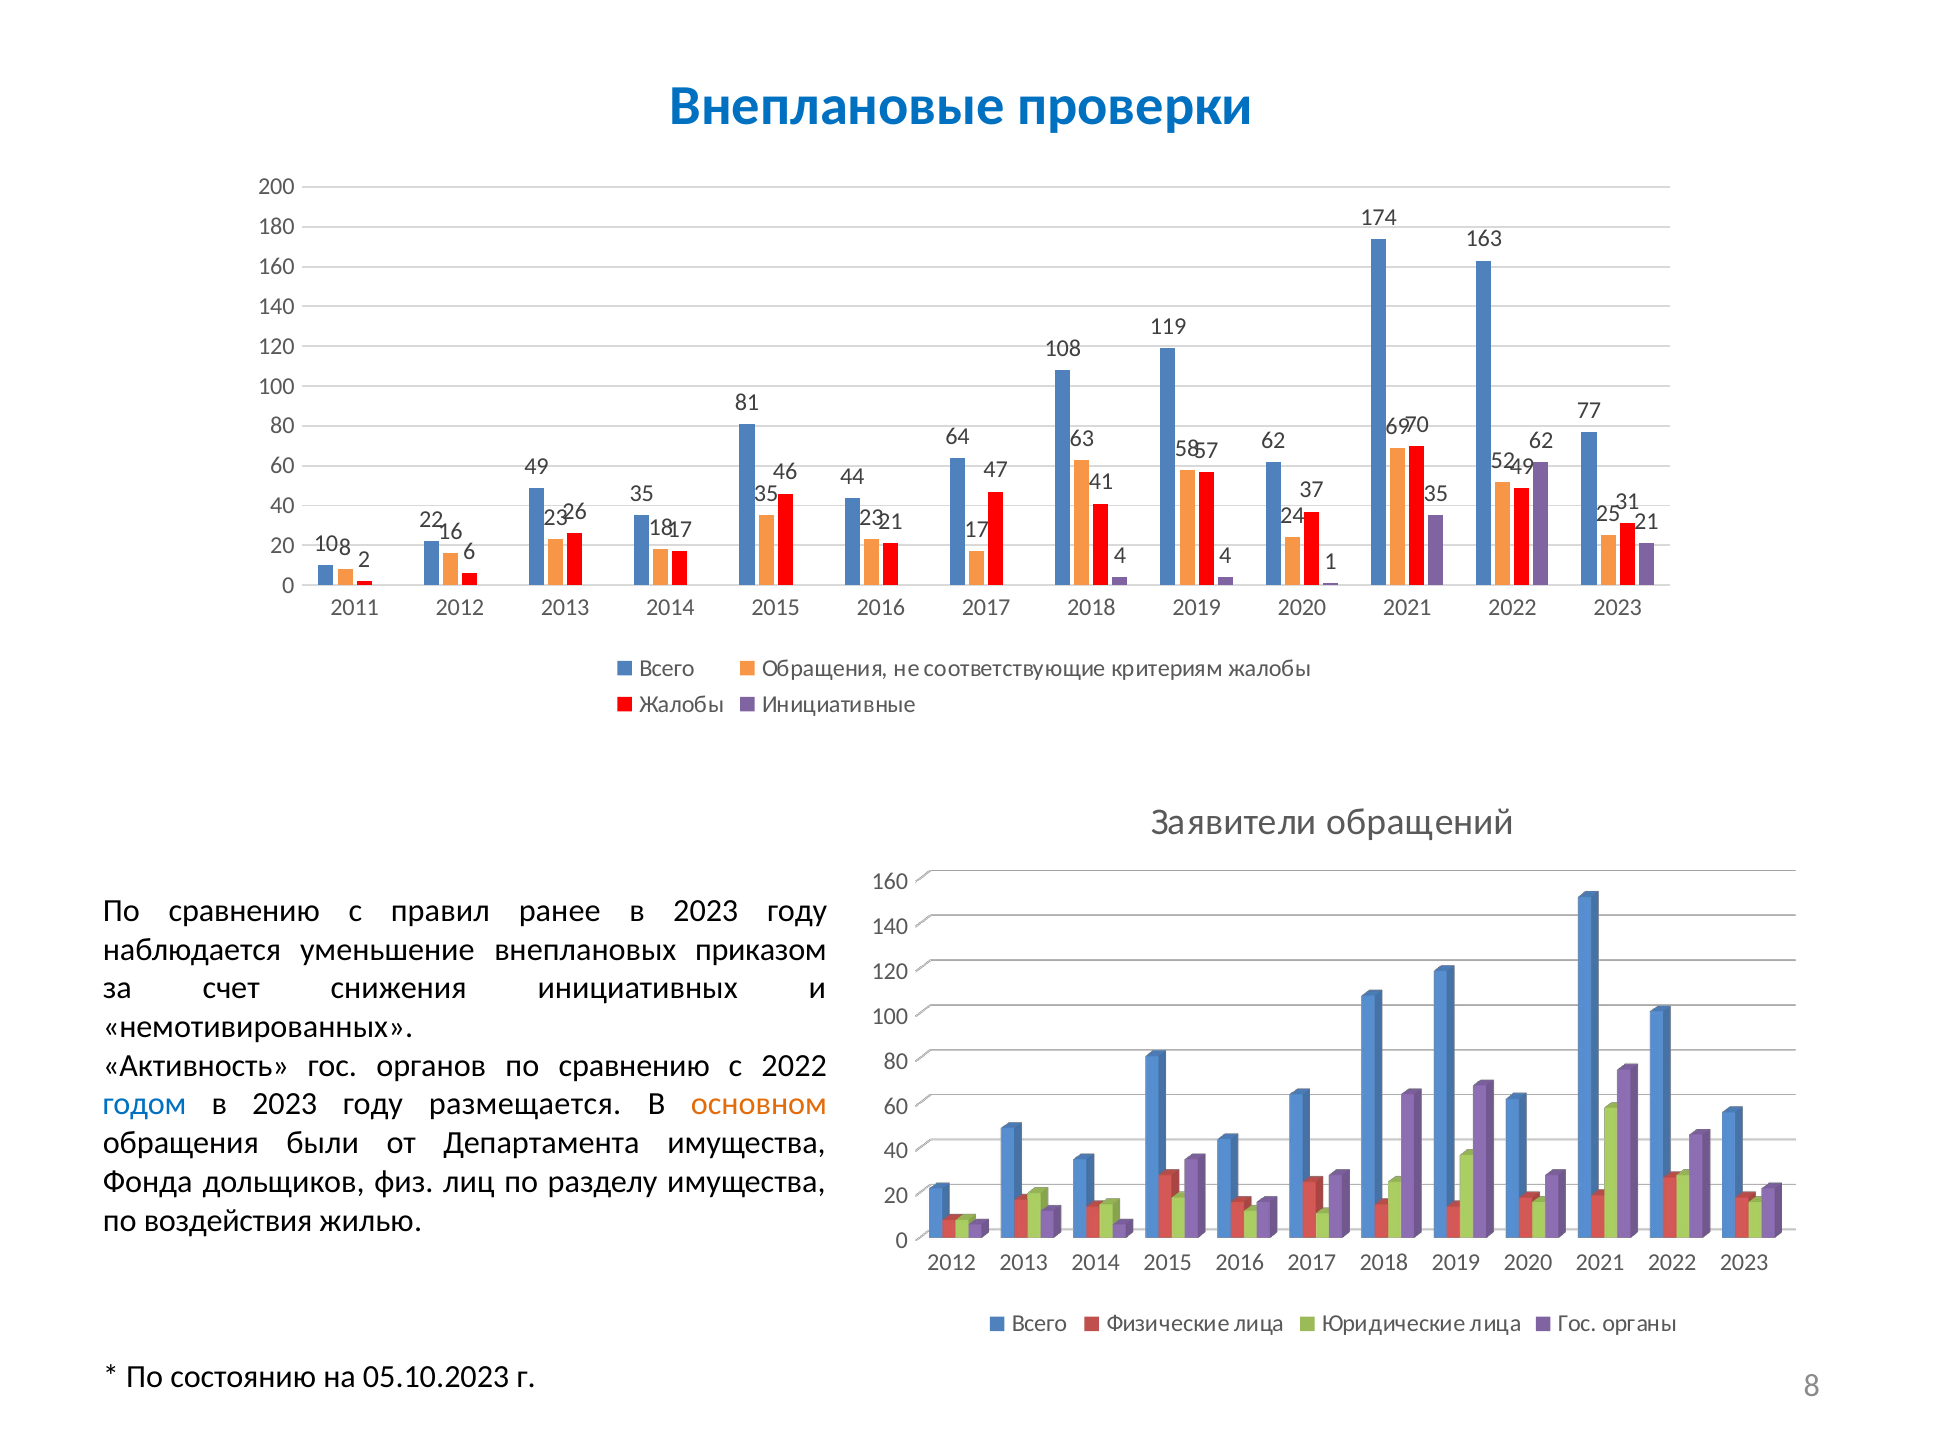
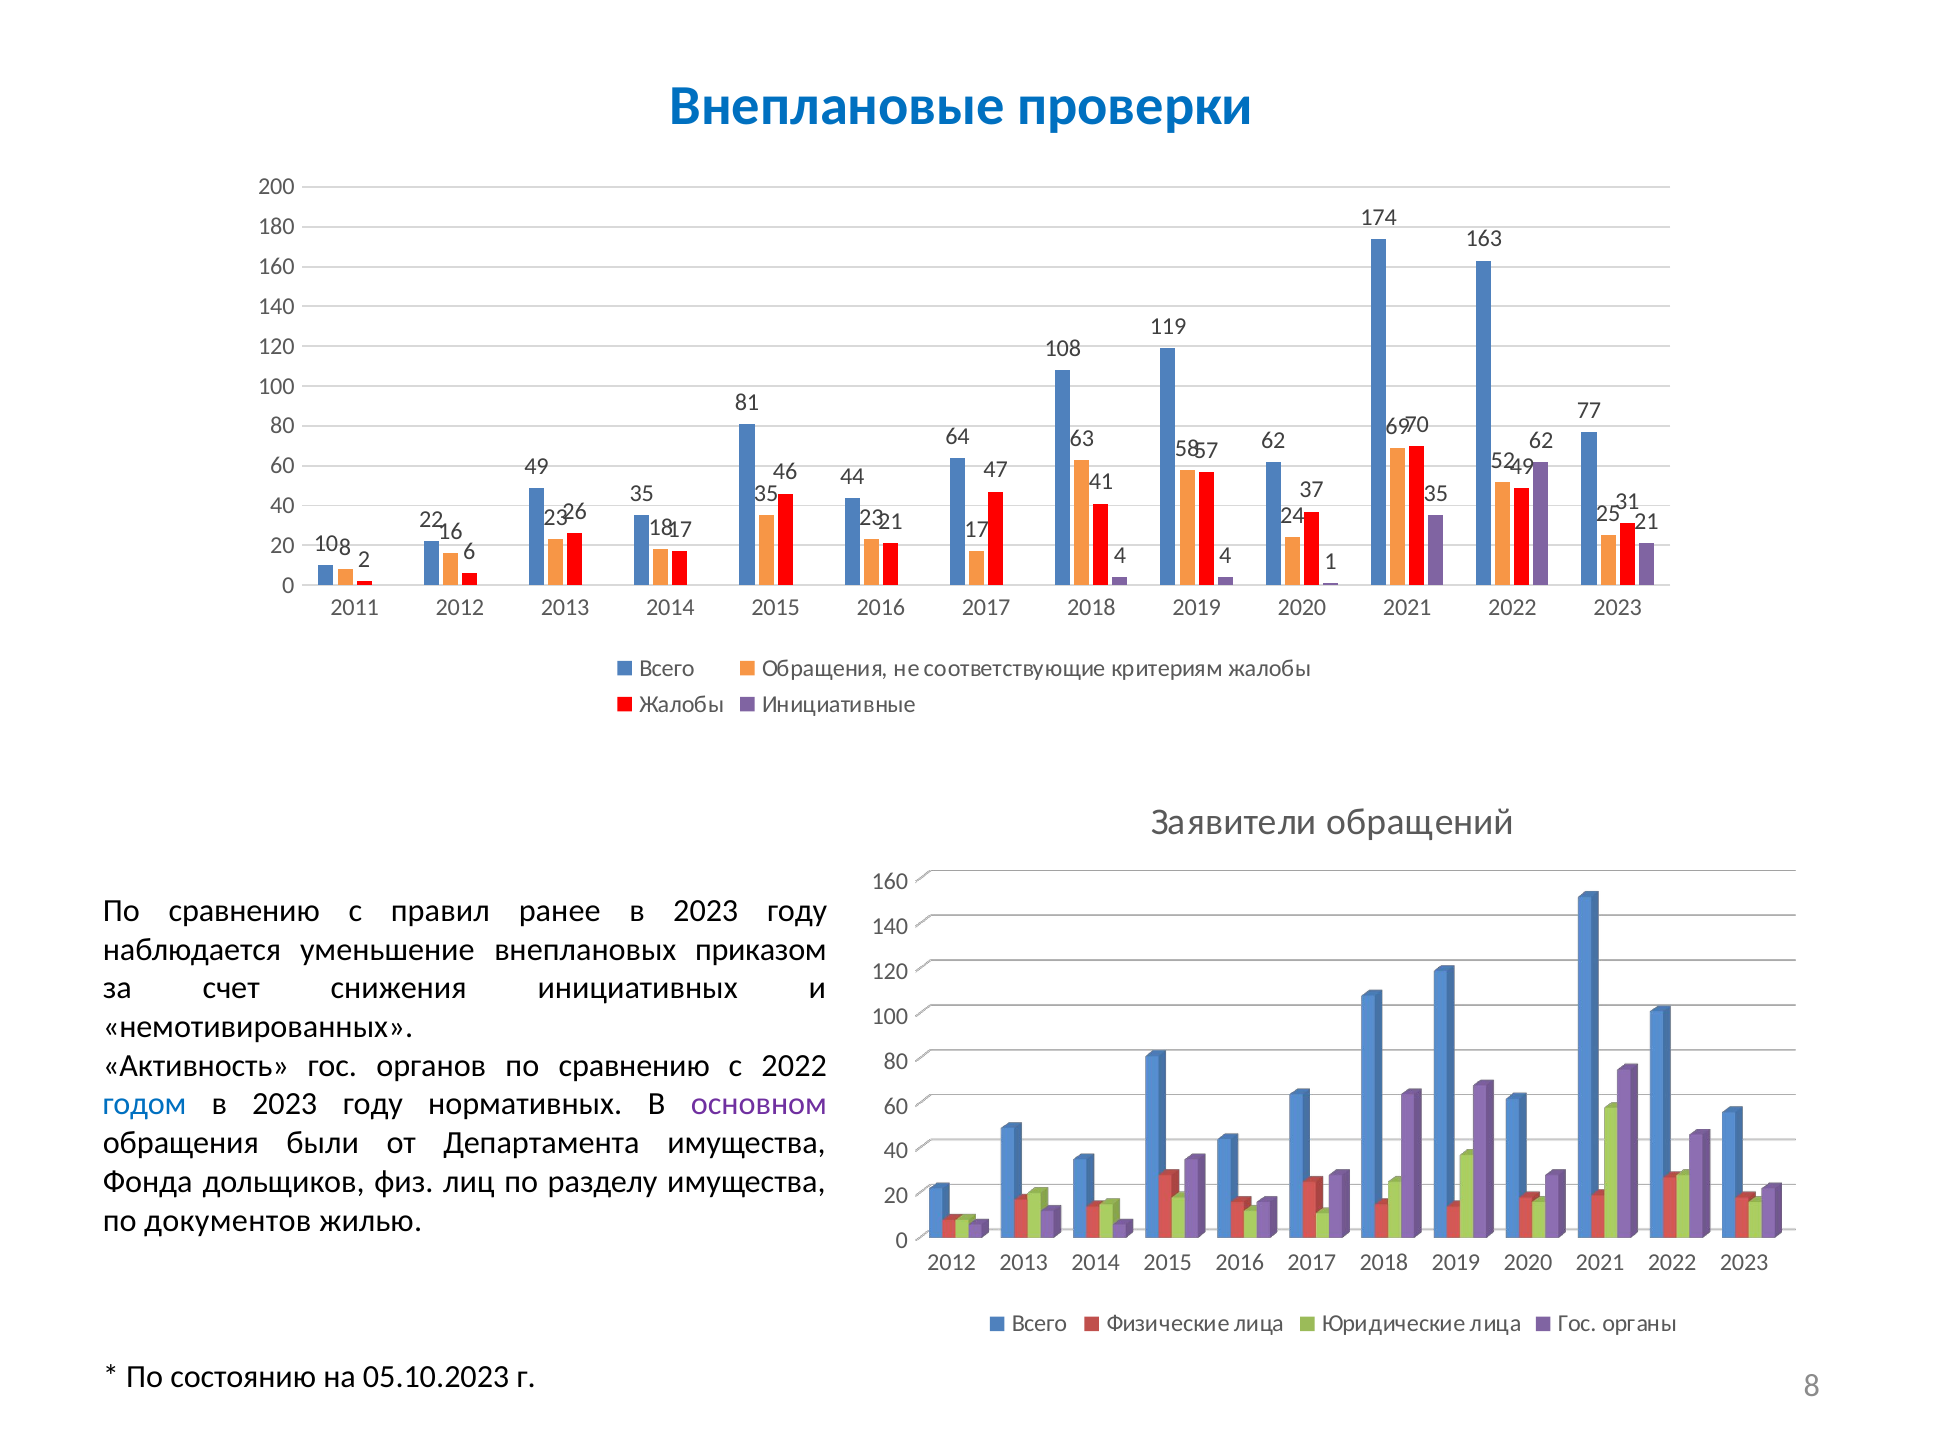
размещается: размещается -> нормативных
основном colour: orange -> purple
воздействия: воздействия -> документов
